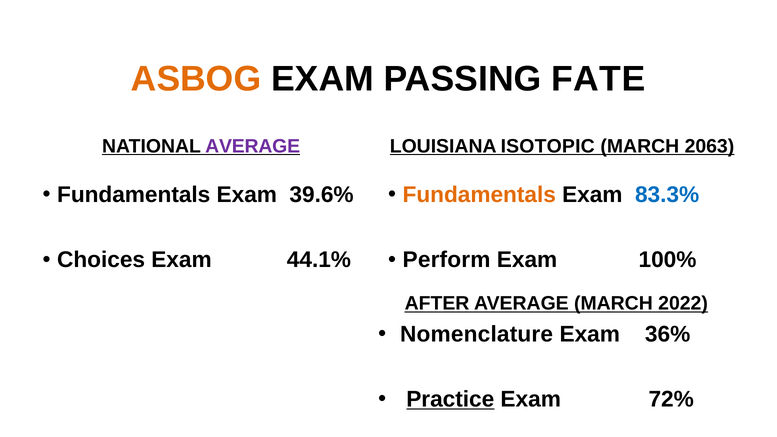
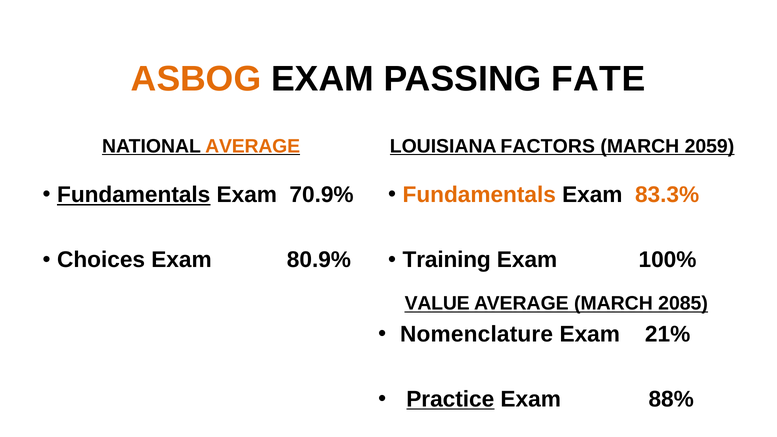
AVERAGE at (253, 146) colour: purple -> orange
ISOTOPIC: ISOTOPIC -> FACTORS
2063: 2063 -> 2059
Fundamentals at (134, 195) underline: none -> present
39.6%: 39.6% -> 70.9%
83.3% colour: blue -> orange
44.1%: 44.1% -> 80.9%
Perform: Perform -> Training
AFTER: AFTER -> VALUE
2022: 2022 -> 2085
36%: 36% -> 21%
72%: 72% -> 88%
